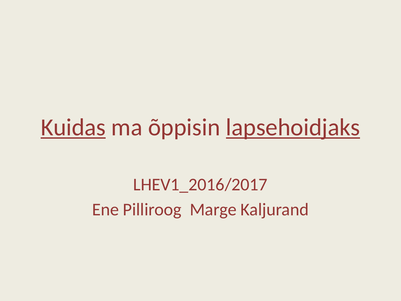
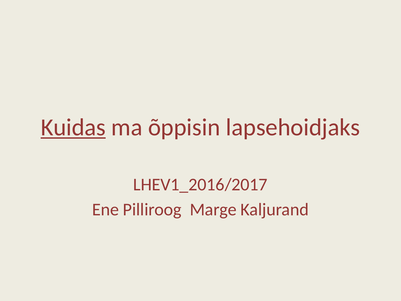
lapsehoidjaks underline: present -> none
